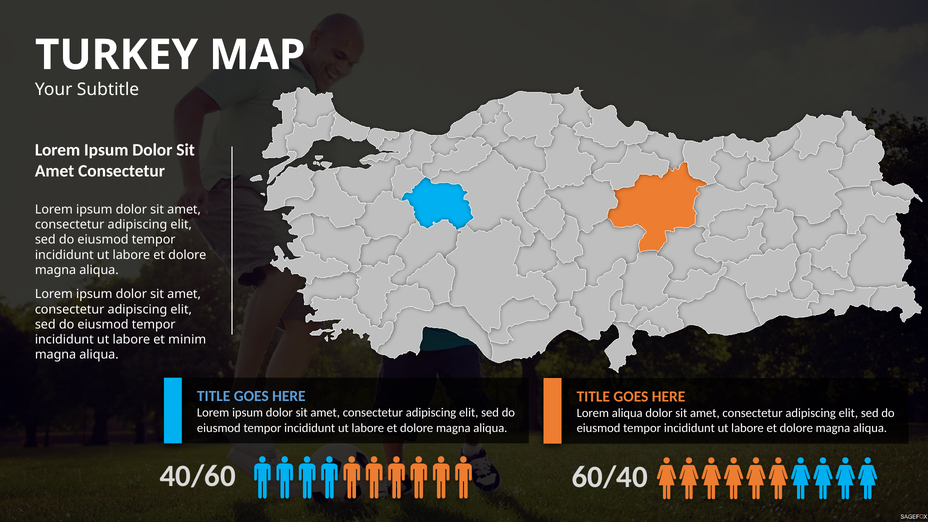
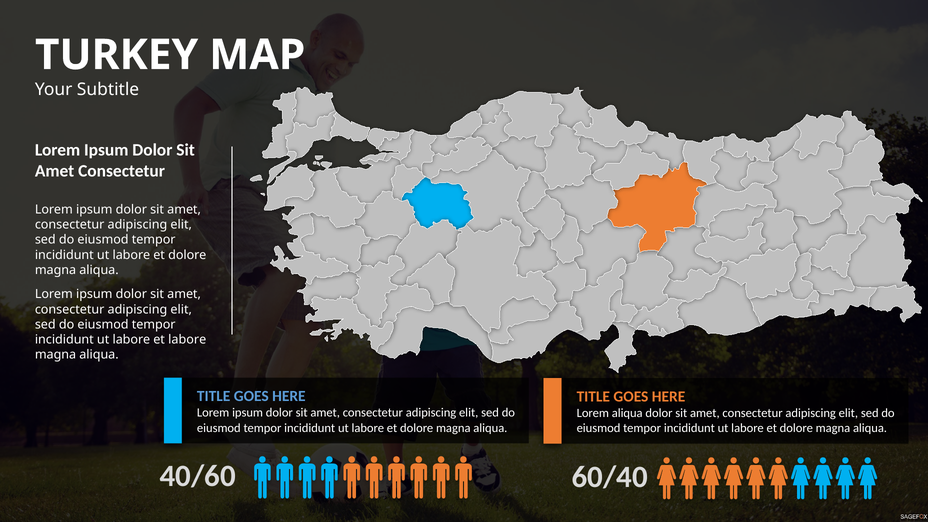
et minim: minim -> labore
